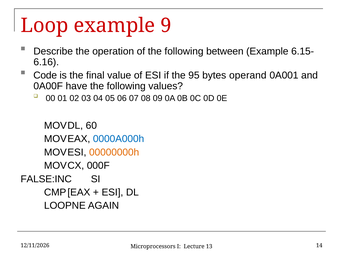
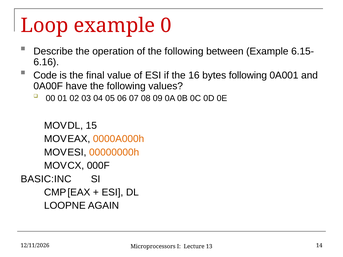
9: 9 -> 0
95: 95 -> 16
bytes operand: operand -> following
60: 60 -> 15
0000A000h colour: blue -> orange
FALSE:INC: FALSE:INC -> BASIC:INC
